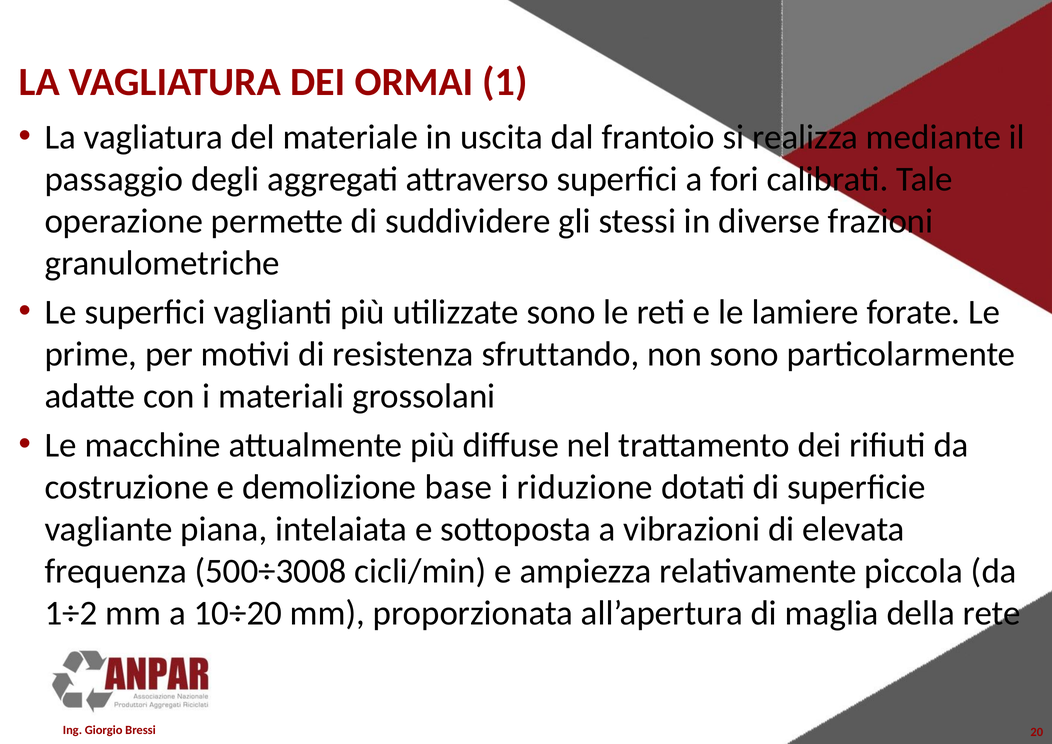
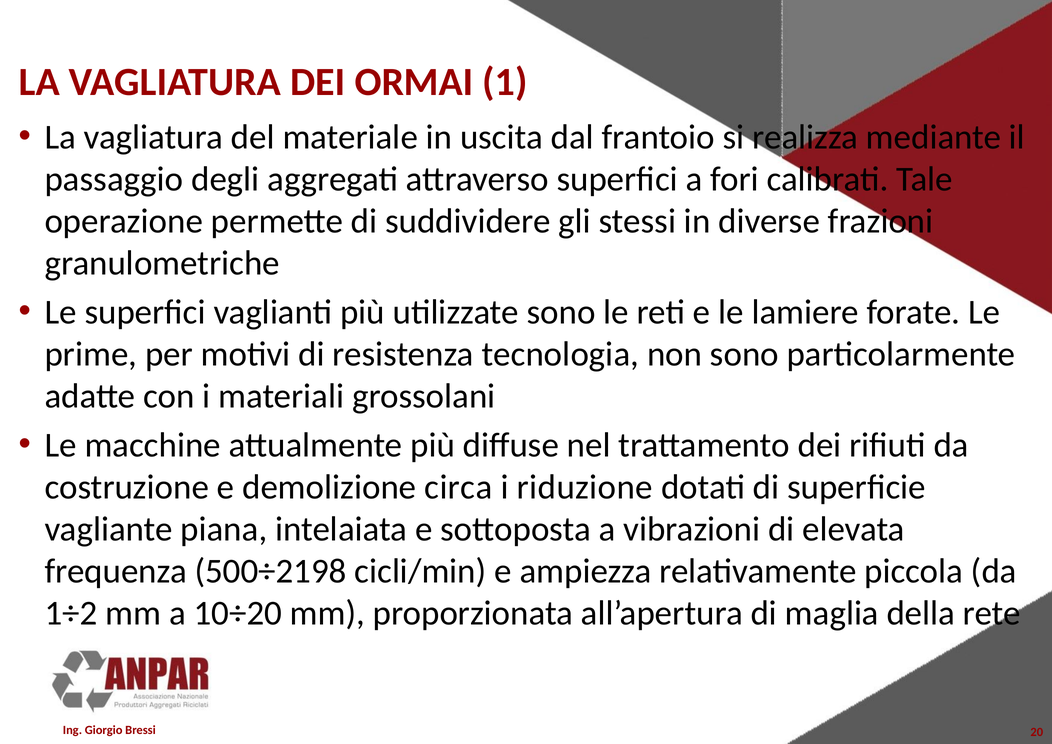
sfruttando: sfruttando -> tecnologia
base: base -> circa
500÷3008: 500÷3008 -> 500÷2198
